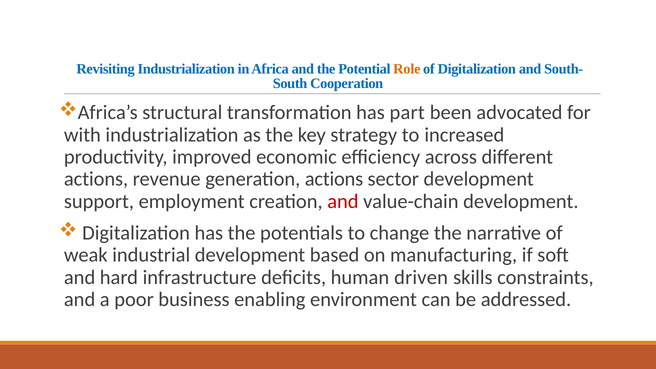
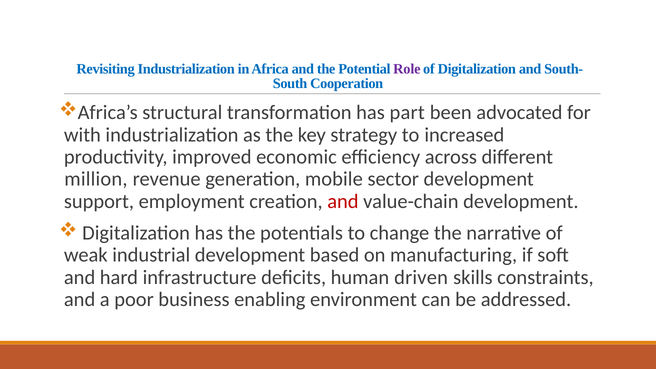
Role colour: orange -> purple
actions at (96, 179): actions -> million
generation actions: actions -> mobile
